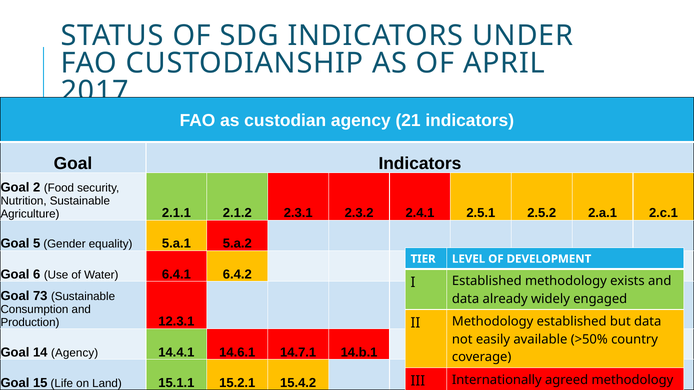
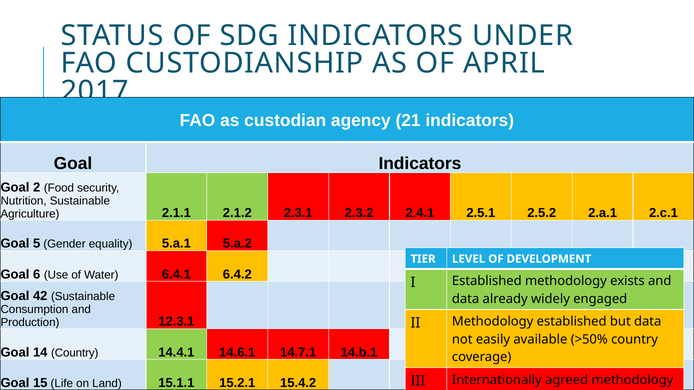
73: 73 -> 42
14 Agency: Agency -> Country
